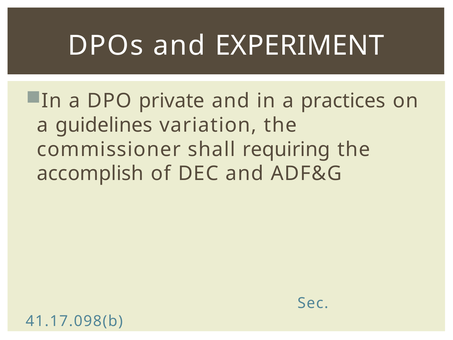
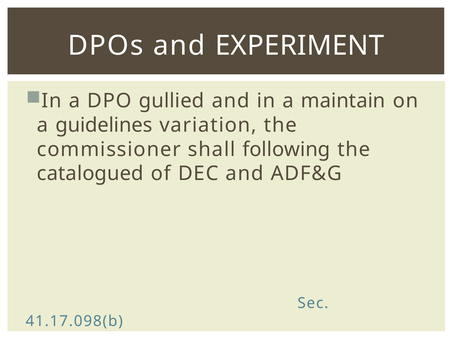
private: private -> gullied
practices: practices -> maintain
requiring: requiring -> following
accomplish: accomplish -> catalogued
